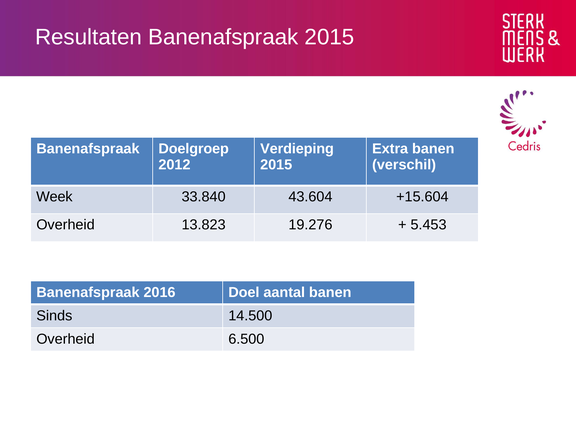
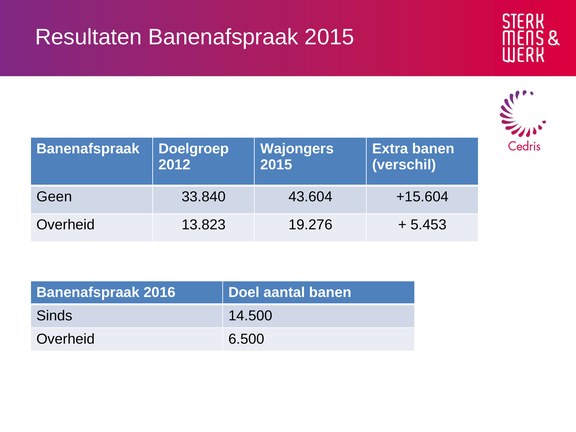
Verdieping: Verdieping -> Wajongers
Week: Week -> Geen
